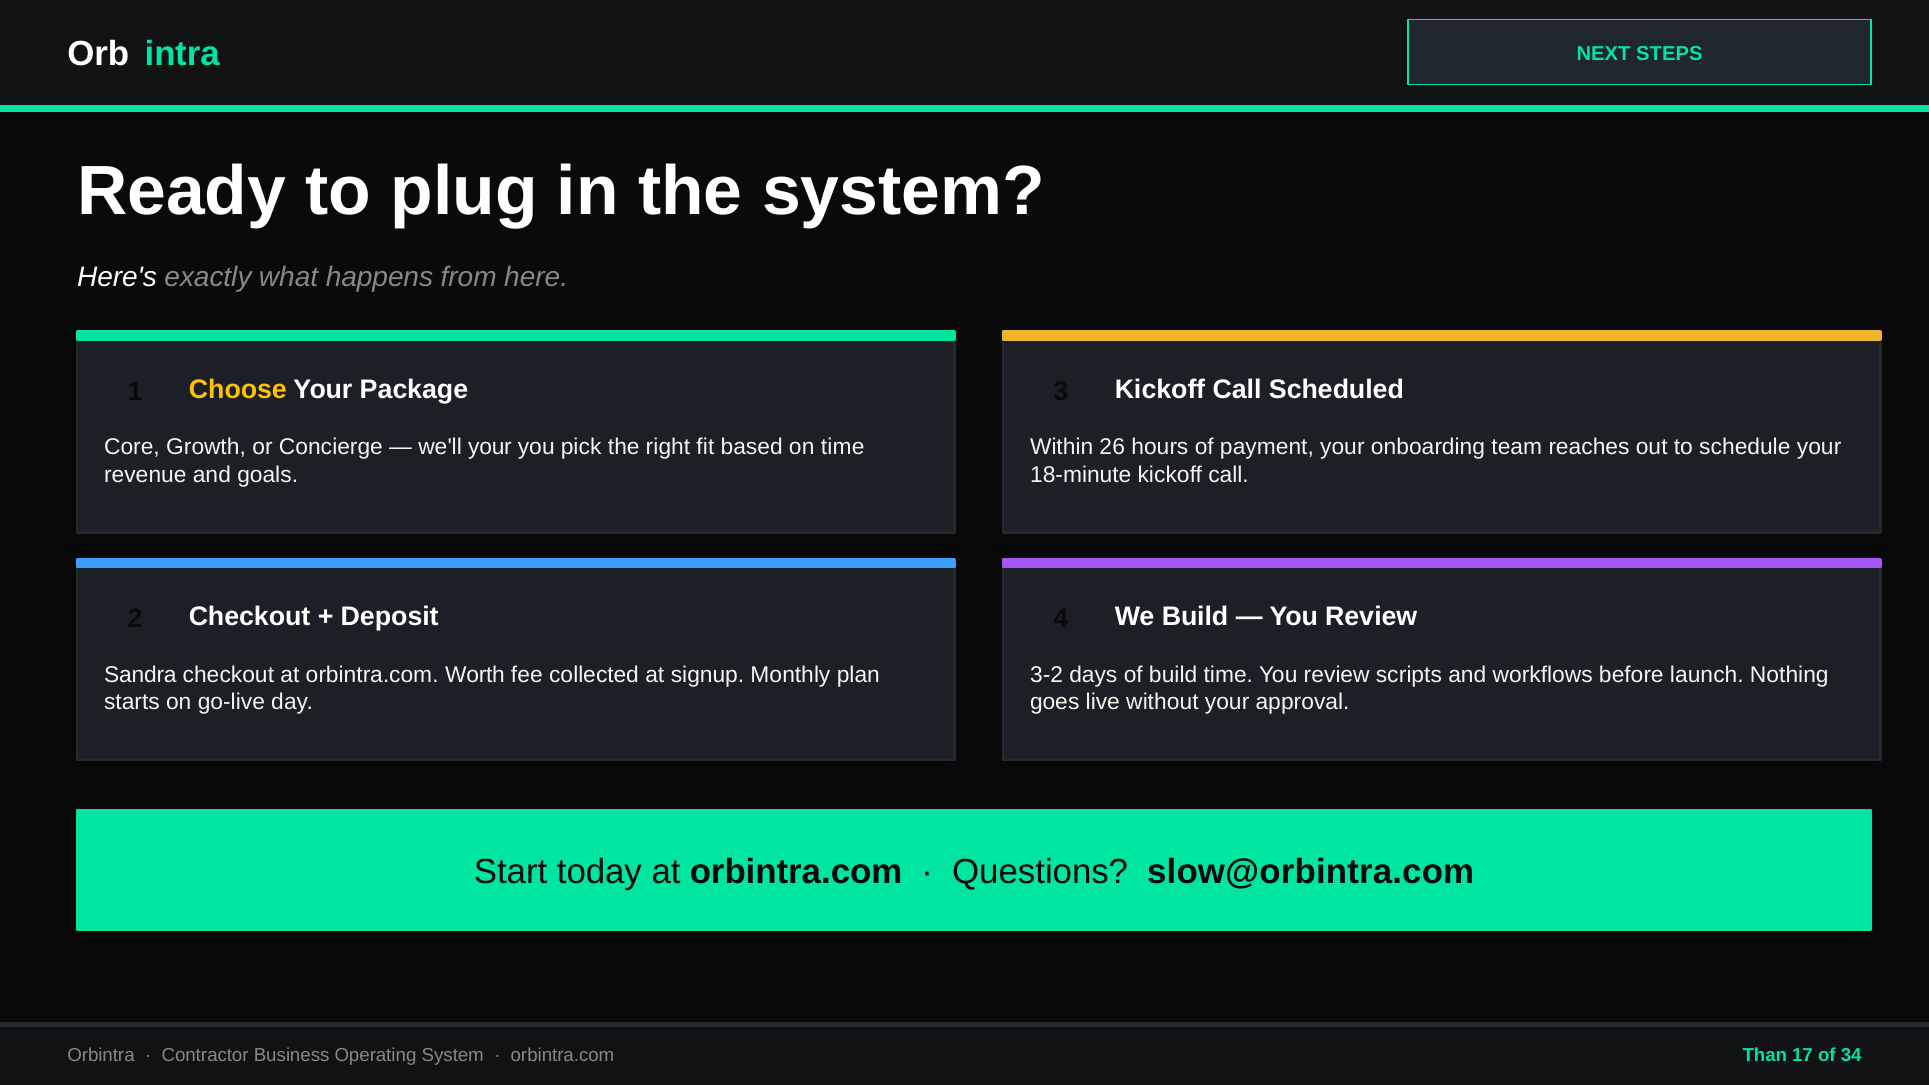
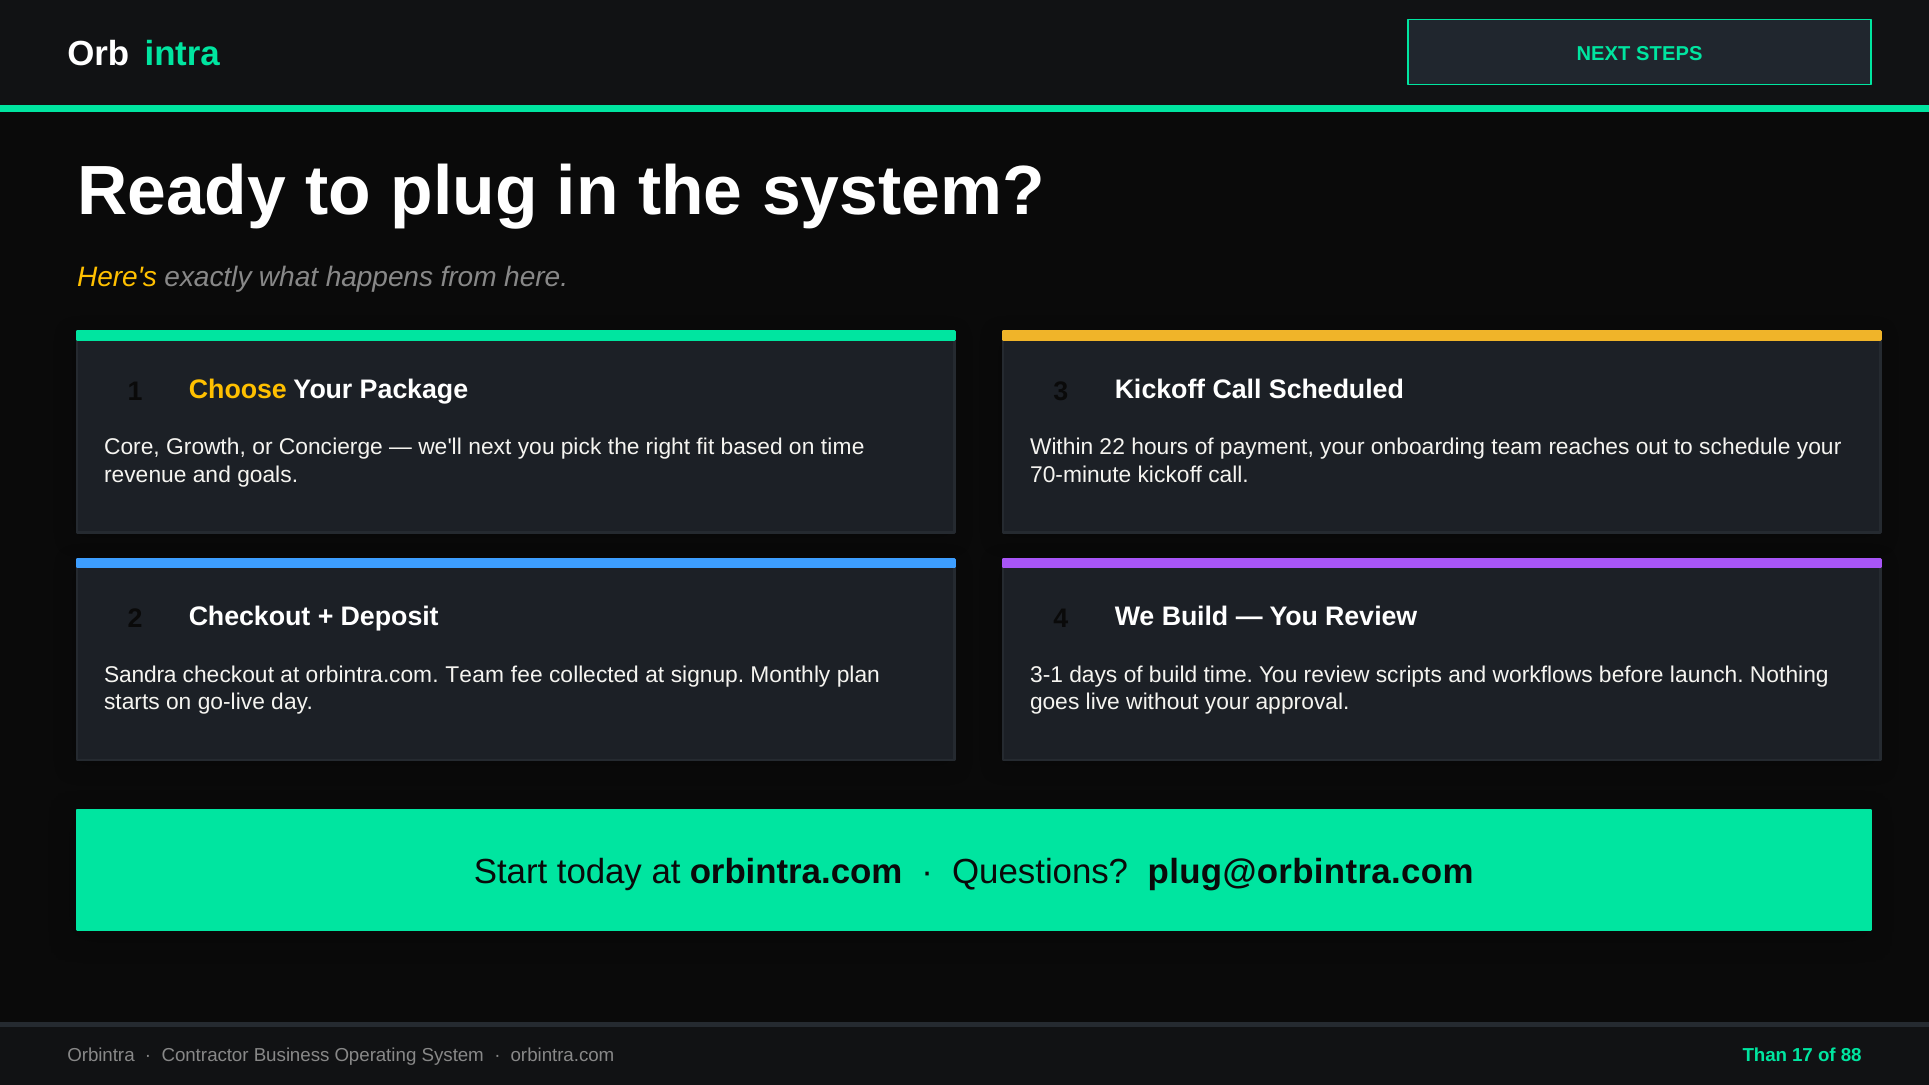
Here's colour: white -> yellow
we'll your: your -> next
26: 26 -> 22
18-minute: 18-minute -> 70-minute
orbintra.com Worth: Worth -> Team
3-2: 3-2 -> 3-1
slow@orbintra.com: slow@orbintra.com -> plug@orbintra.com
34: 34 -> 88
